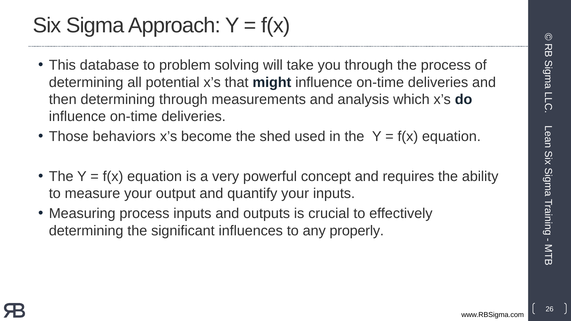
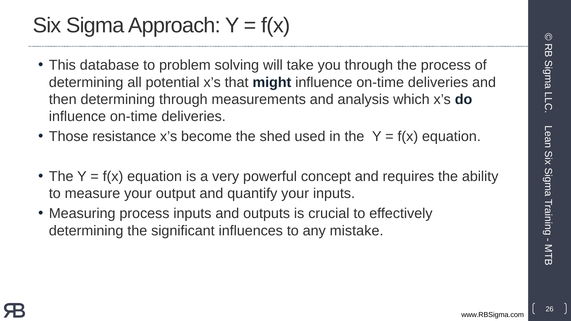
behaviors: behaviors -> resistance
properly: properly -> mistake
